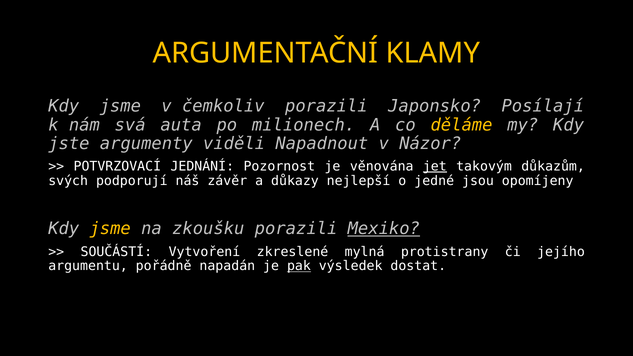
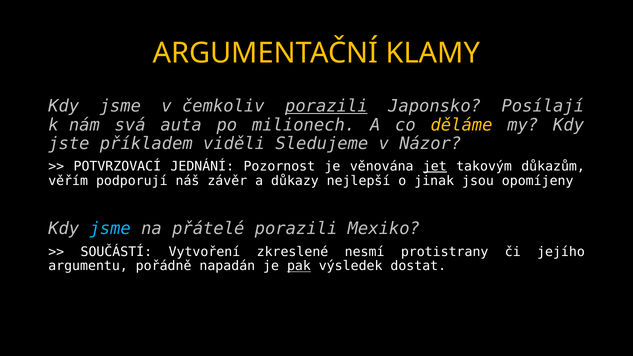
porazili at (326, 106) underline: none -> present
argumenty: argumenty -> příkladem
Napadnout: Napadnout -> Sledujeme
svých: svých -> věřím
jedné: jedné -> jinak
jsme at (110, 229) colour: yellow -> light blue
zkoušku: zkoušku -> přátelé
Mexiko underline: present -> none
mylná: mylná -> nesmí
